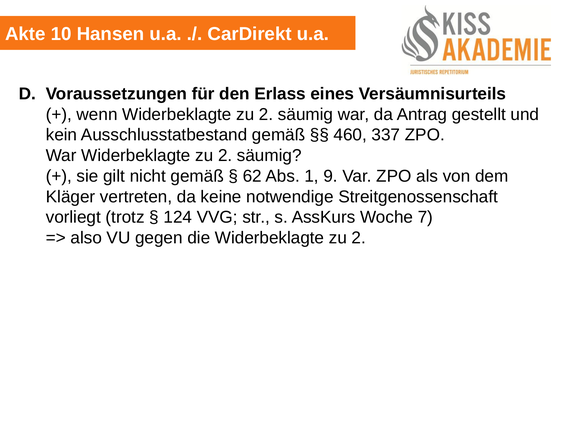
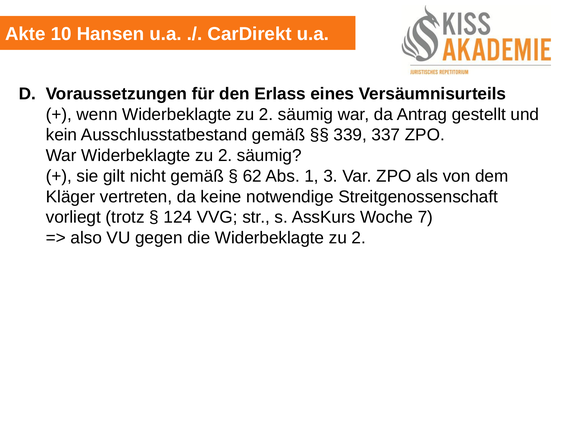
460: 460 -> 339
9: 9 -> 3
